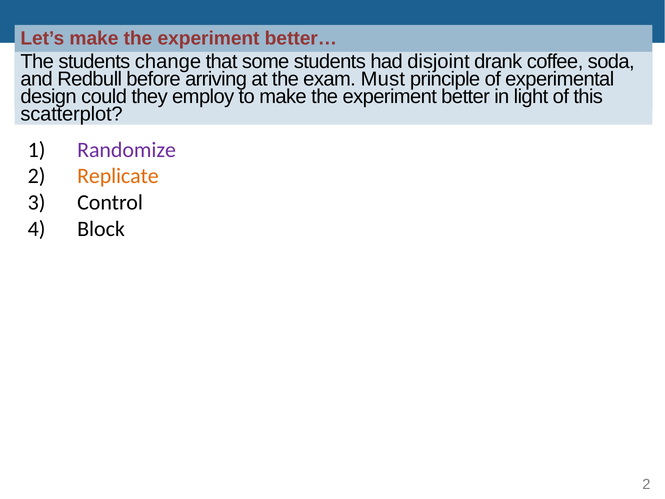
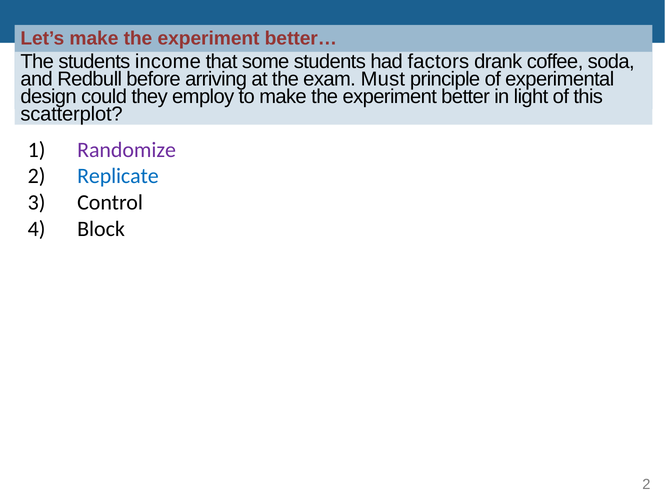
change: change -> income
disjoint: disjoint -> factors
Replicate colour: orange -> blue
